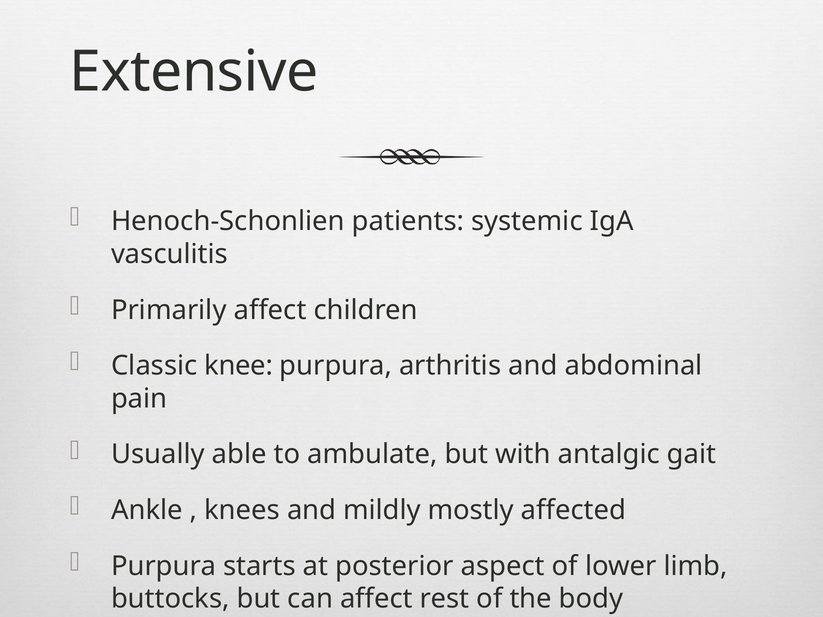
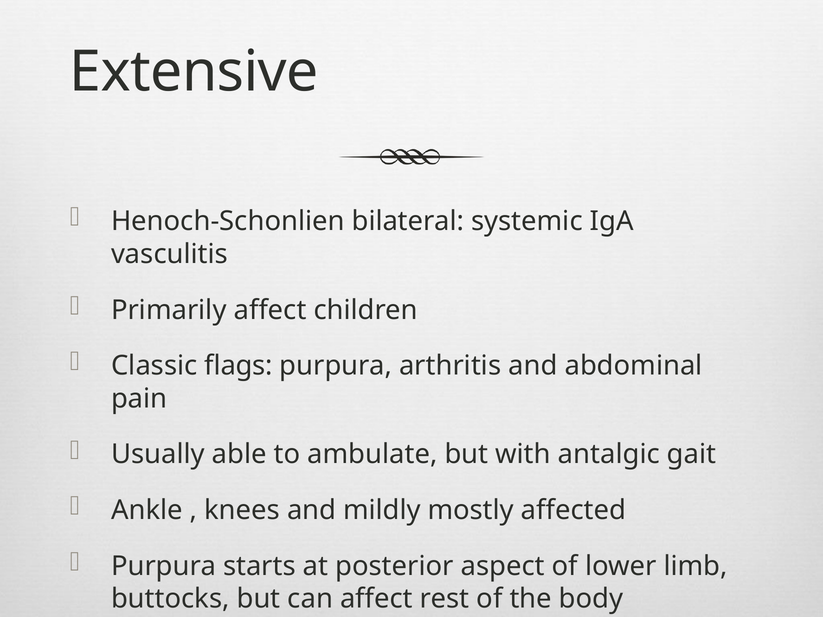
patients: patients -> bilateral
knee: knee -> flags
